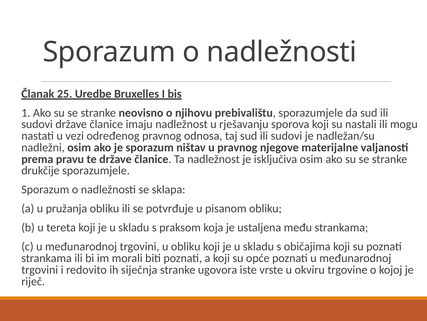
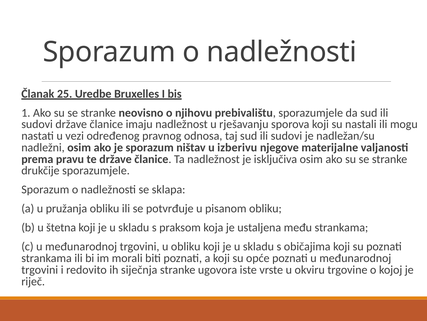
u pravnog: pravnog -> izberivu
tereta: tereta -> štetna
